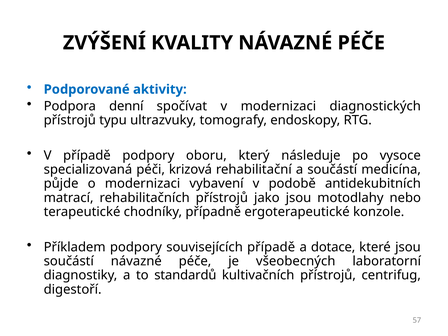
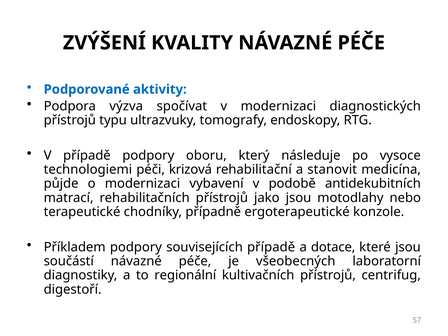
denní: denní -> výzva
specializovaná: specializovaná -> technologiemi
a součástí: součástí -> stanovit
standardů: standardů -> regionální
